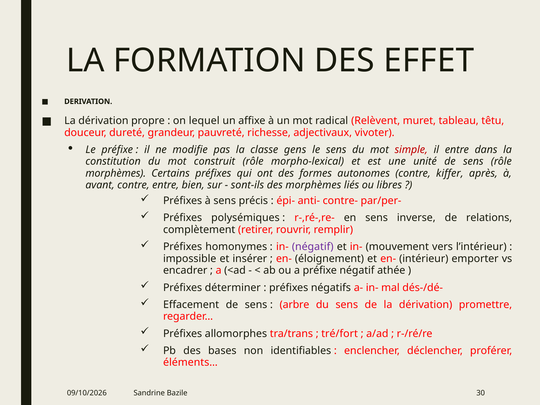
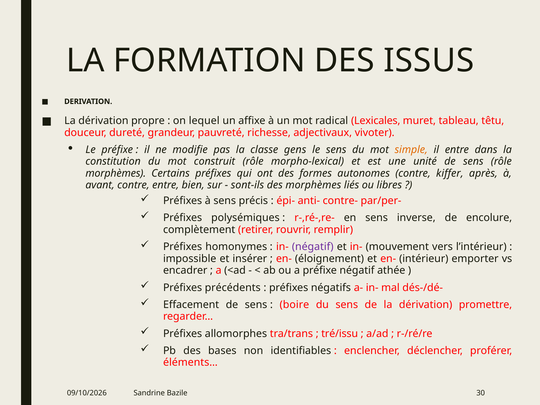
EFFET: EFFET -> ISSUS
Relèvent: Relèvent -> Lexicales
simple colour: red -> orange
relations: relations -> encolure
déterminer: déterminer -> précédents
arbre: arbre -> boire
tré/fort: tré/fort -> tré/issu
